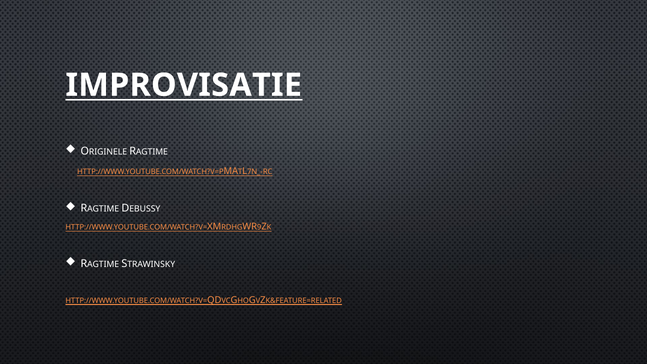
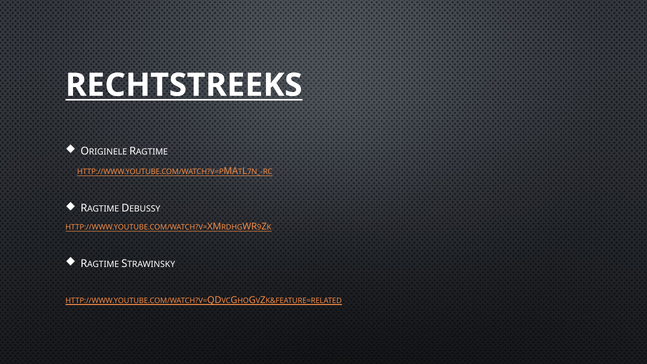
IMPROVISATIE: IMPROVISATIE -> RECHTSTREEKS
